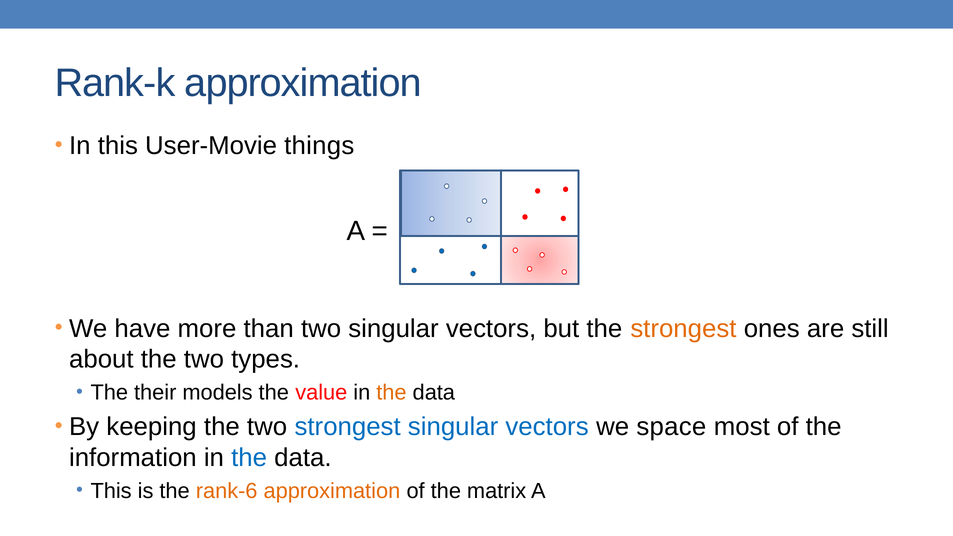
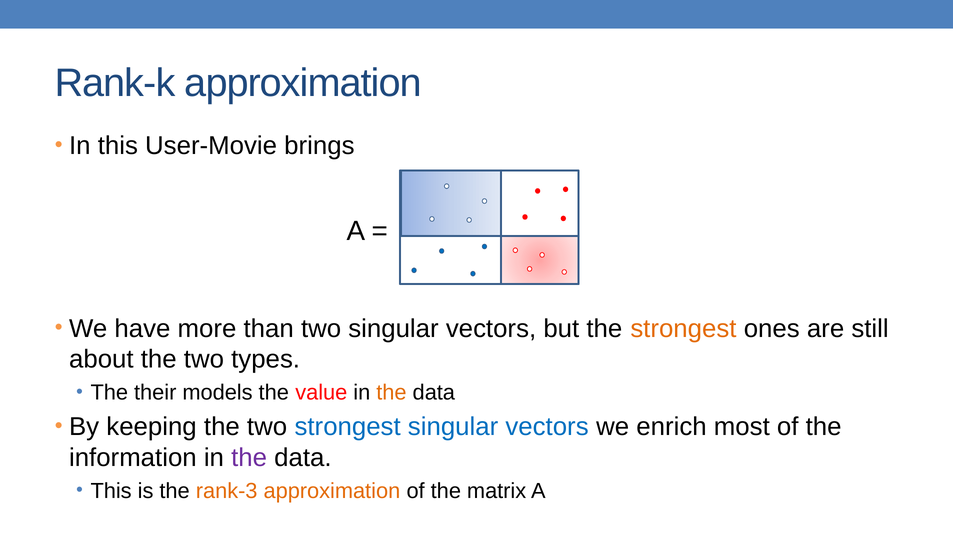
things: things -> brings
space: space -> enrich
the at (249, 458) colour: blue -> purple
rank-6: rank-6 -> rank-3
